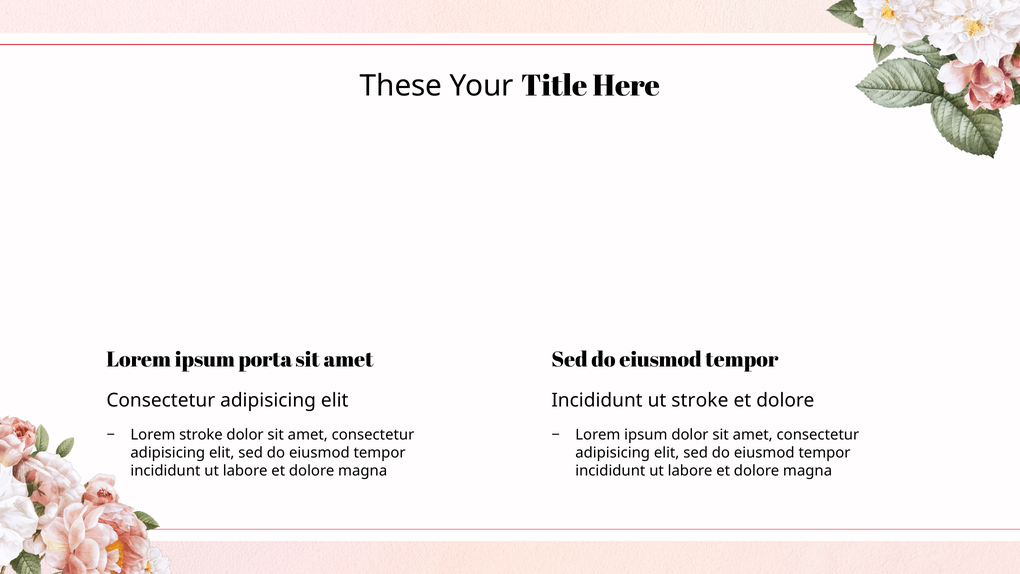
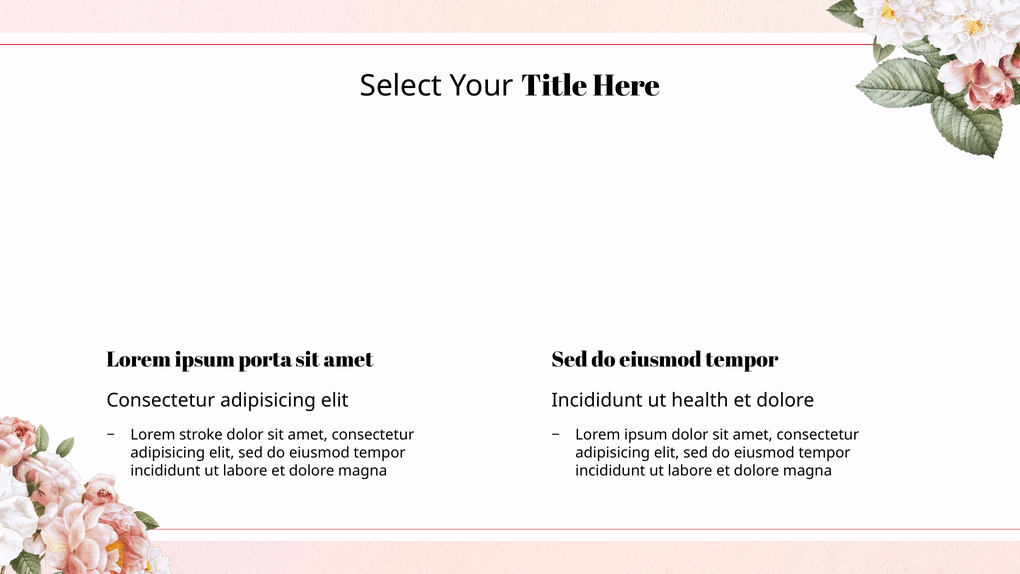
These: These -> Select
ut stroke: stroke -> health
